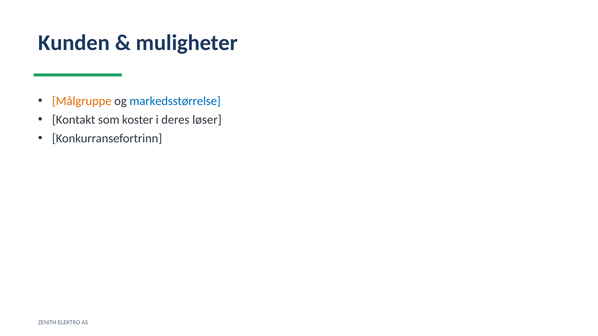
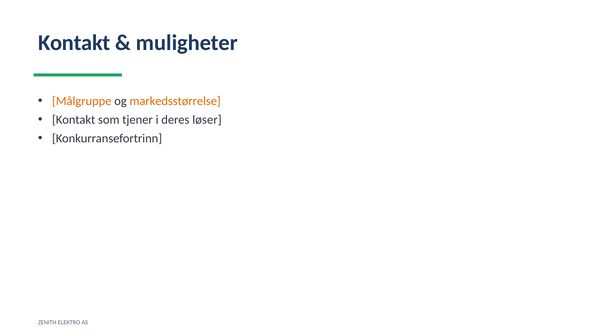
Kunden at (74, 43): Kunden -> Kontakt
markedsstørrelse colour: blue -> orange
koster: koster -> tjener
